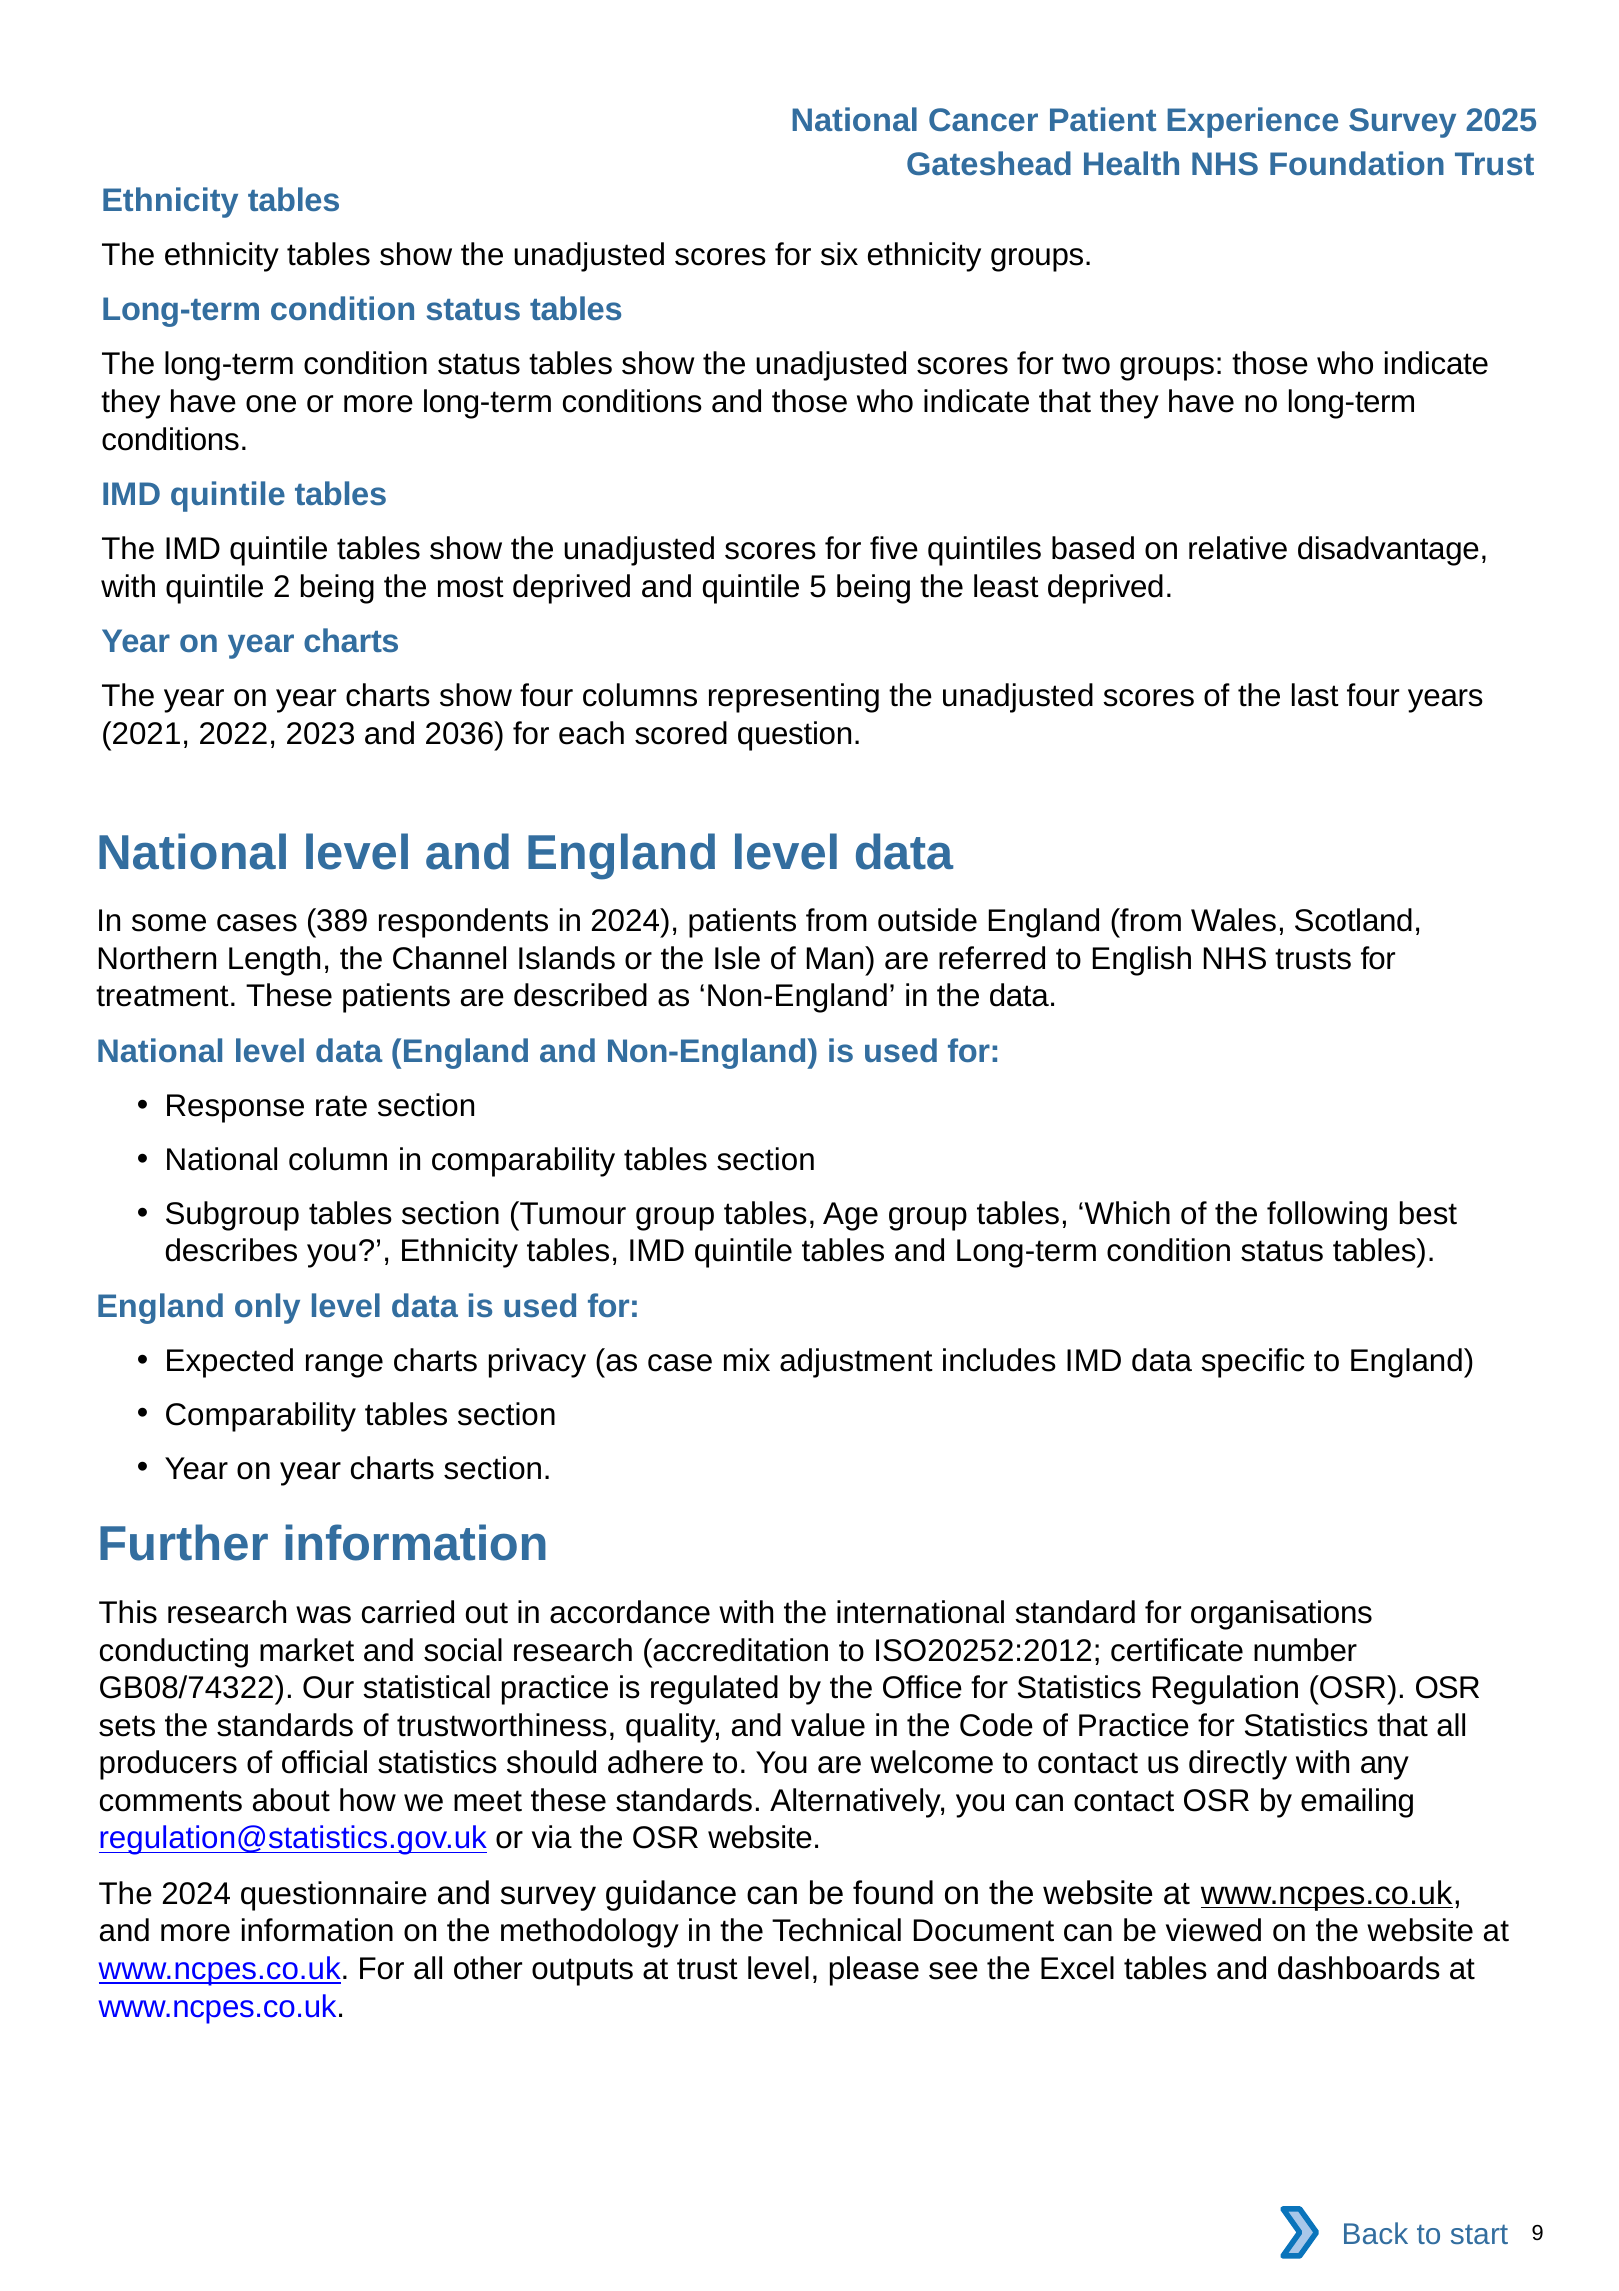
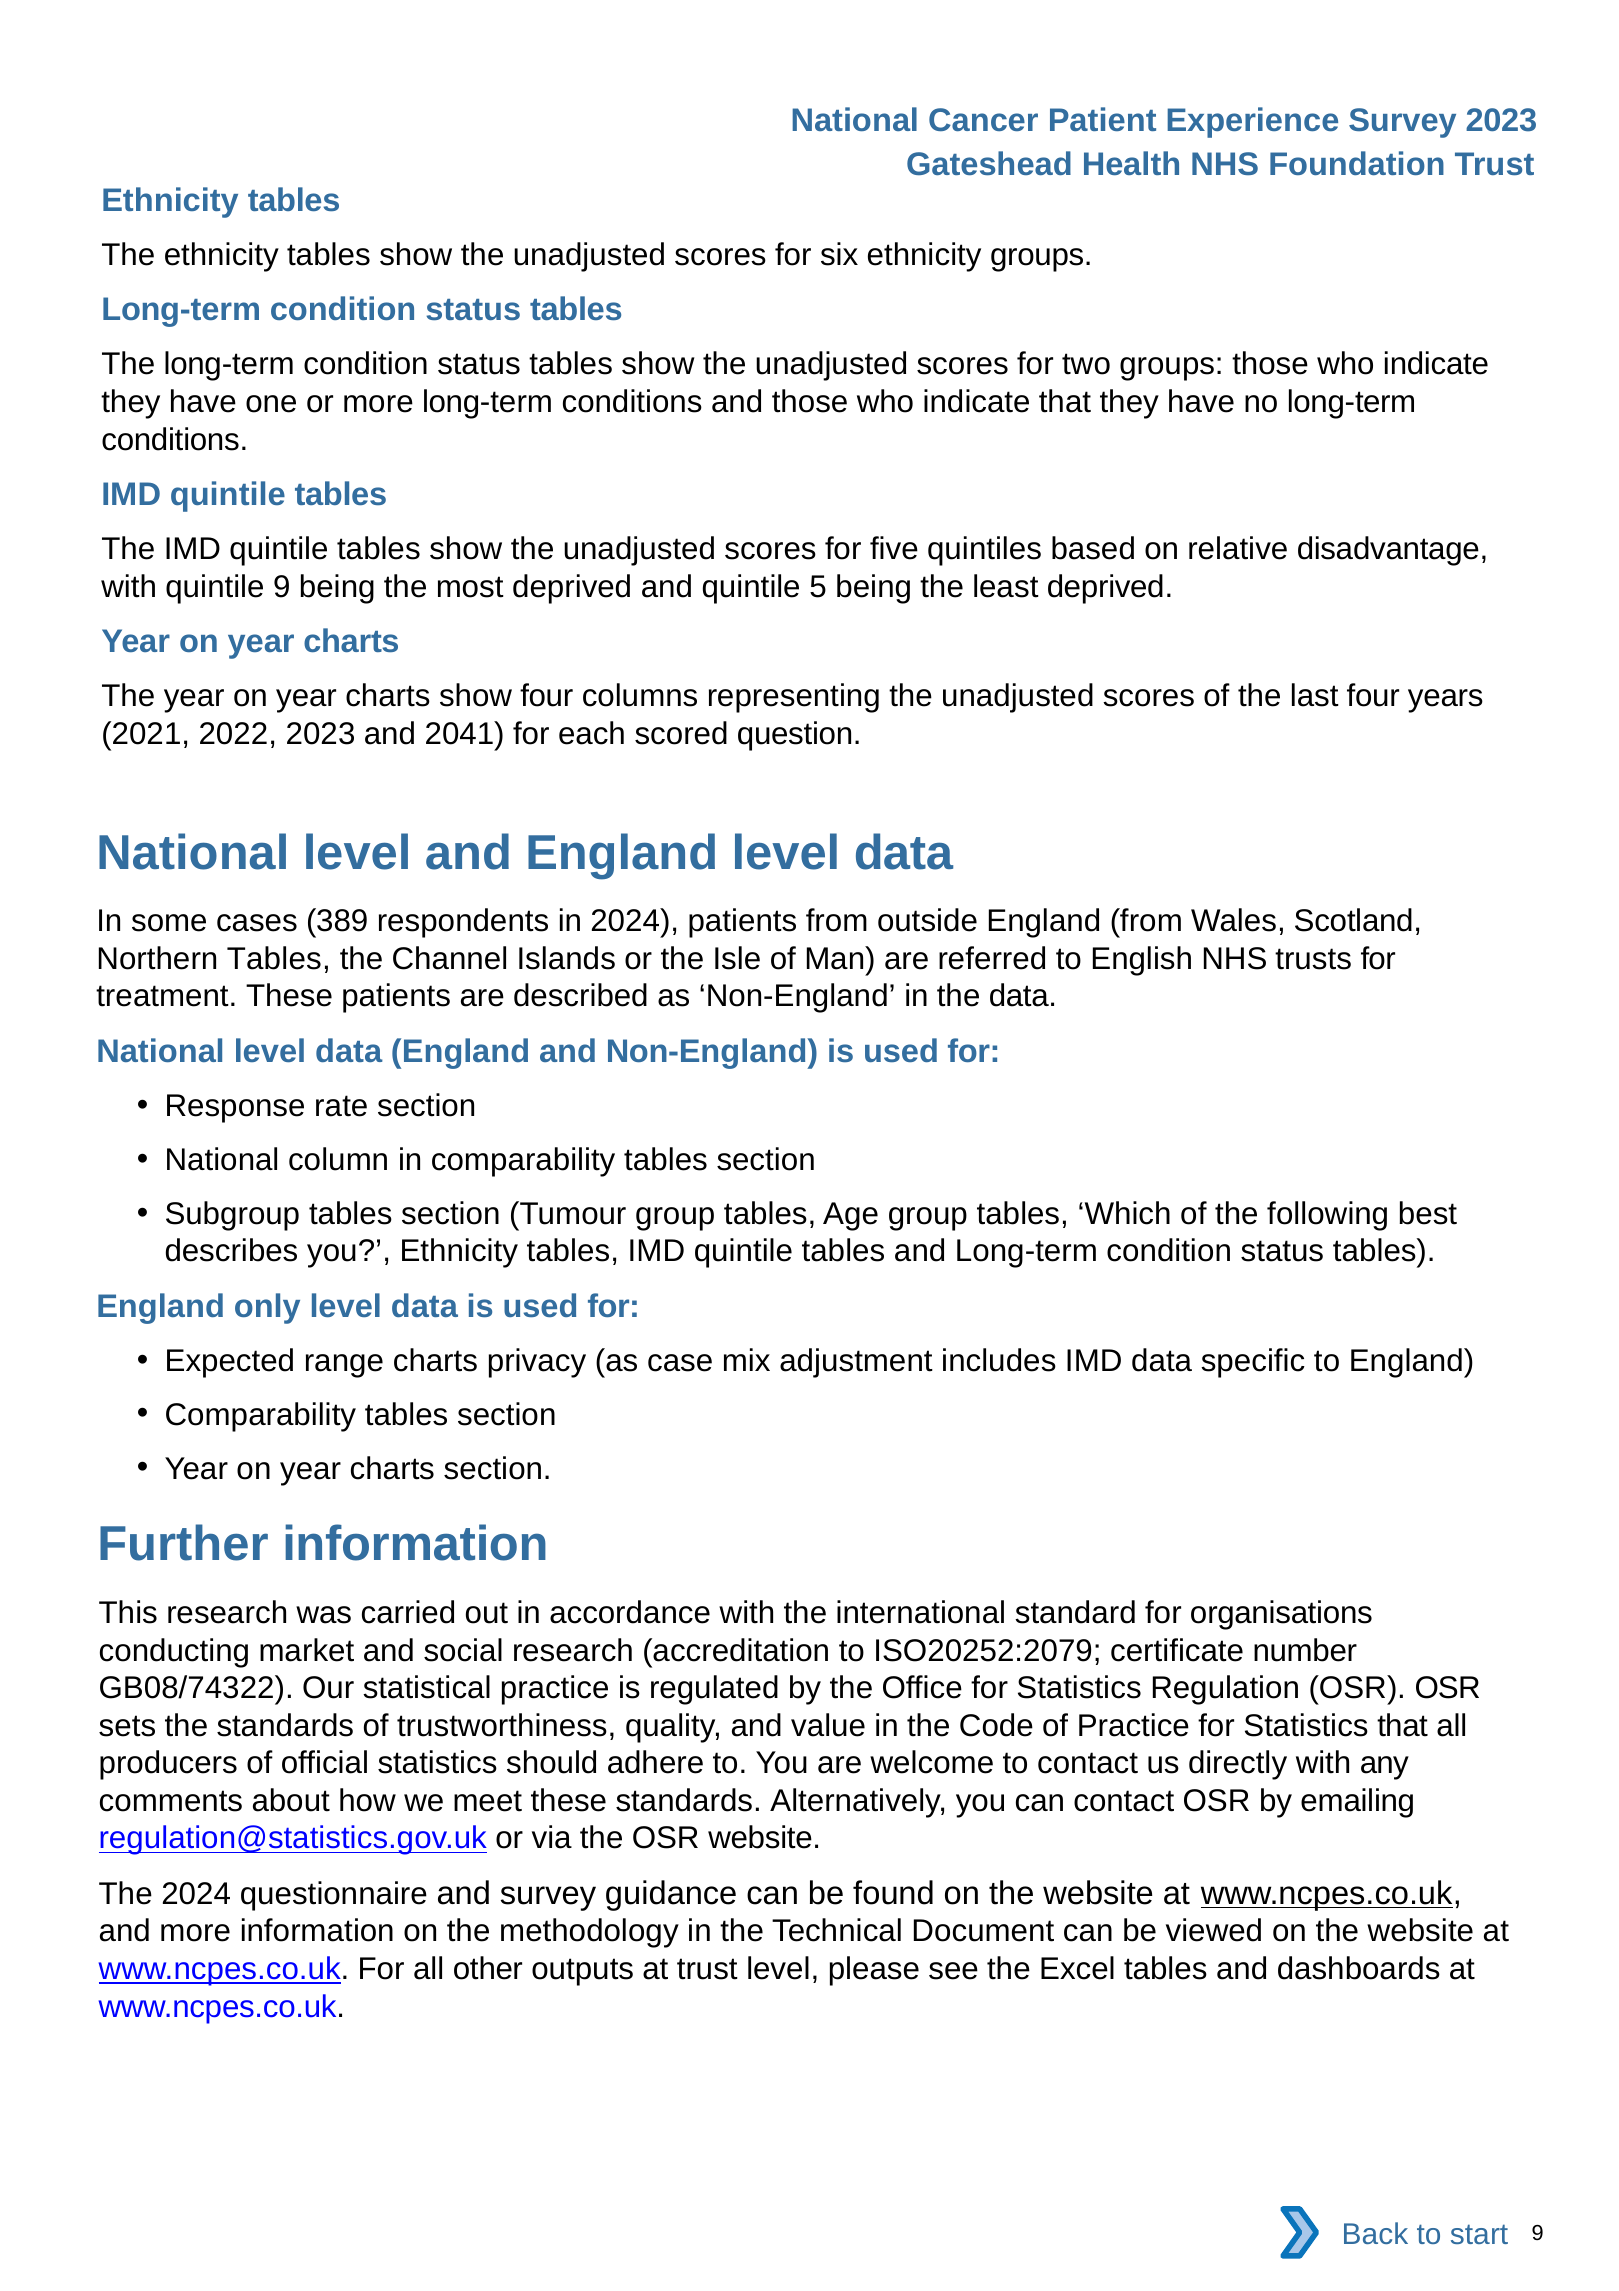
Survey 2025: 2025 -> 2023
quintile 2: 2 -> 9
2036: 2036 -> 2041
Northern Length: Length -> Tables
ISO20252:2012: ISO20252:2012 -> ISO20252:2079
